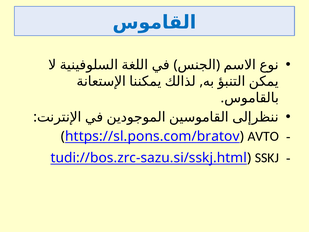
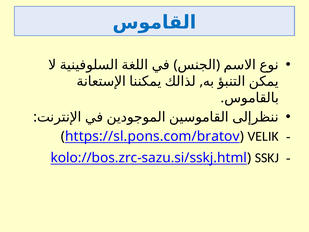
AVTO: AVTO -> VELIK
tudi://bos.zrc-sazu.si/sskj.html: tudi://bos.zrc-sazu.si/sskj.html -> kolo://bos.zrc-sazu.si/sskj.html
